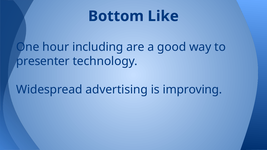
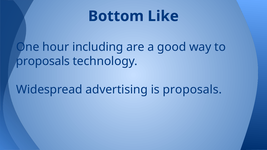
presenter at (43, 61): presenter -> proposals
is improving: improving -> proposals
